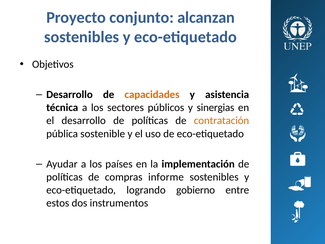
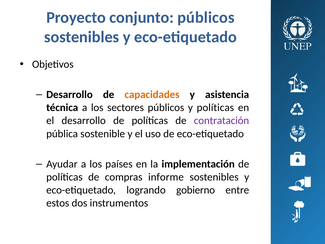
conjunto alcanzan: alcanzan -> públicos
y sinergias: sinergias -> políticas
contratación colour: orange -> purple
